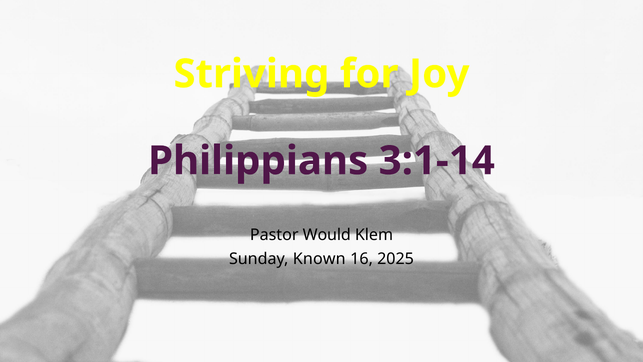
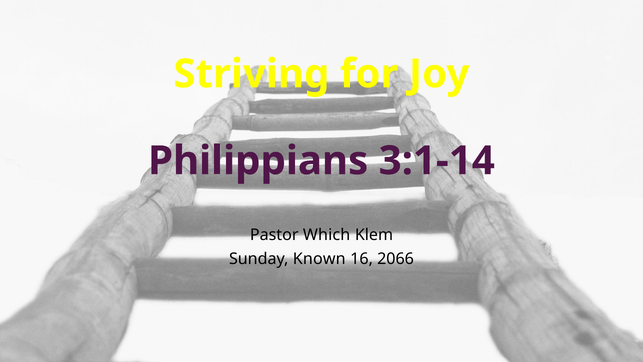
Would: Would -> Which
2025: 2025 -> 2066
